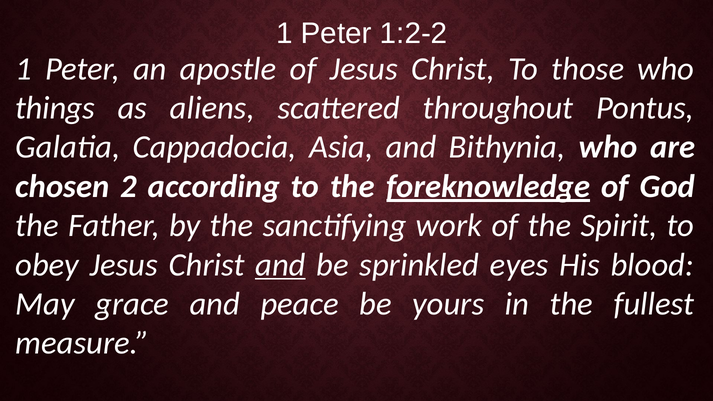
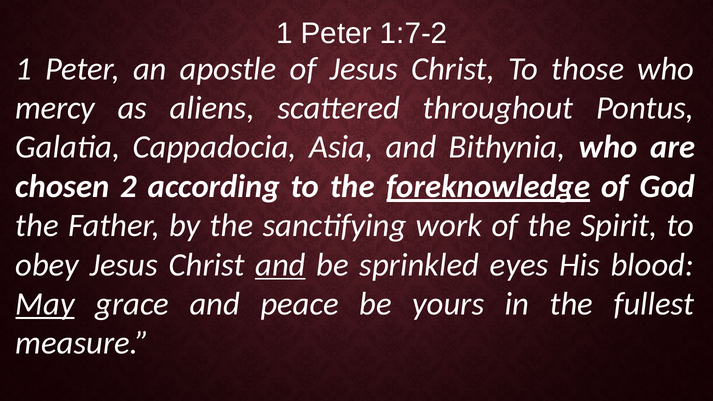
1:2-2: 1:2-2 -> 1:7-2
things: things -> mercy
May underline: none -> present
